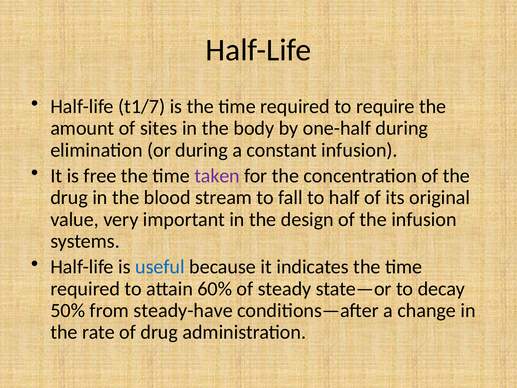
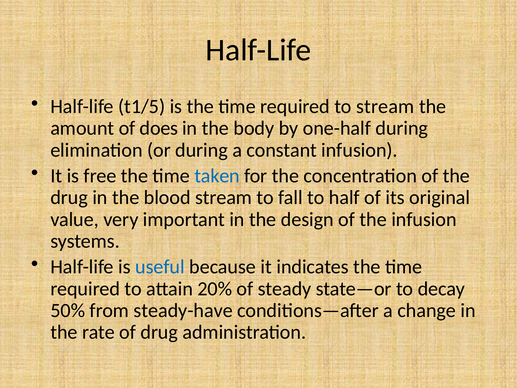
t1/7: t1/7 -> t1/5
to require: require -> stream
sites: sites -> does
taken colour: purple -> blue
60%: 60% -> 20%
